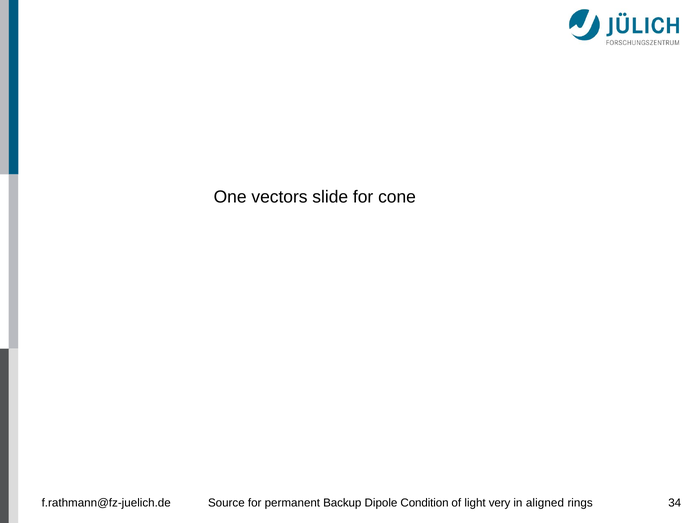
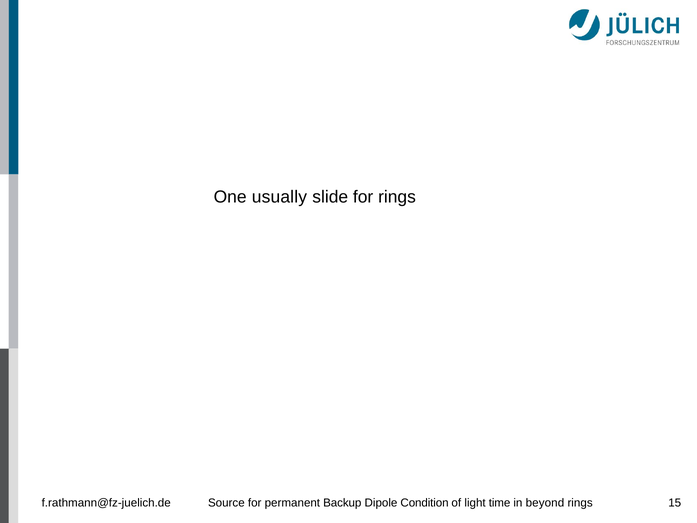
vectors: vectors -> usually
for cone: cone -> rings
very: very -> time
aligned: aligned -> beyond
34: 34 -> 15
